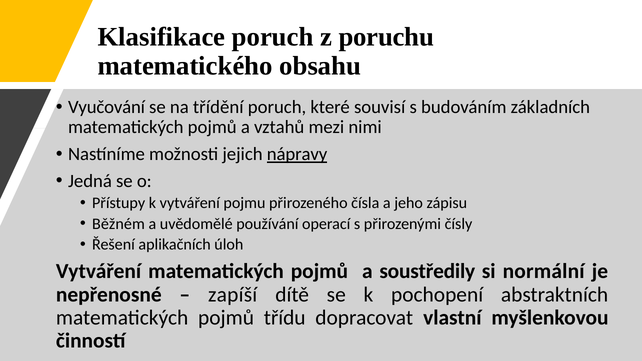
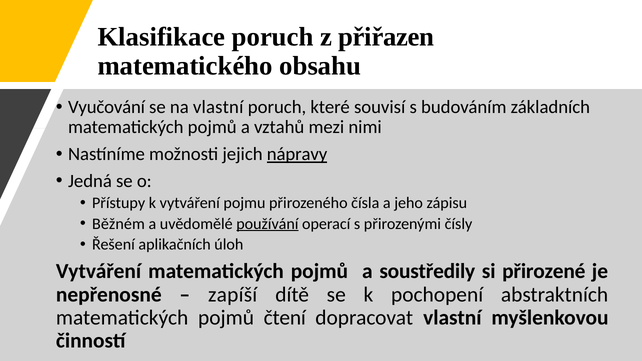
poruchu: poruchu -> přiřazen
na třídění: třídění -> vlastní
používání underline: none -> present
normální: normální -> přirozené
třídu: třídu -> čtení
